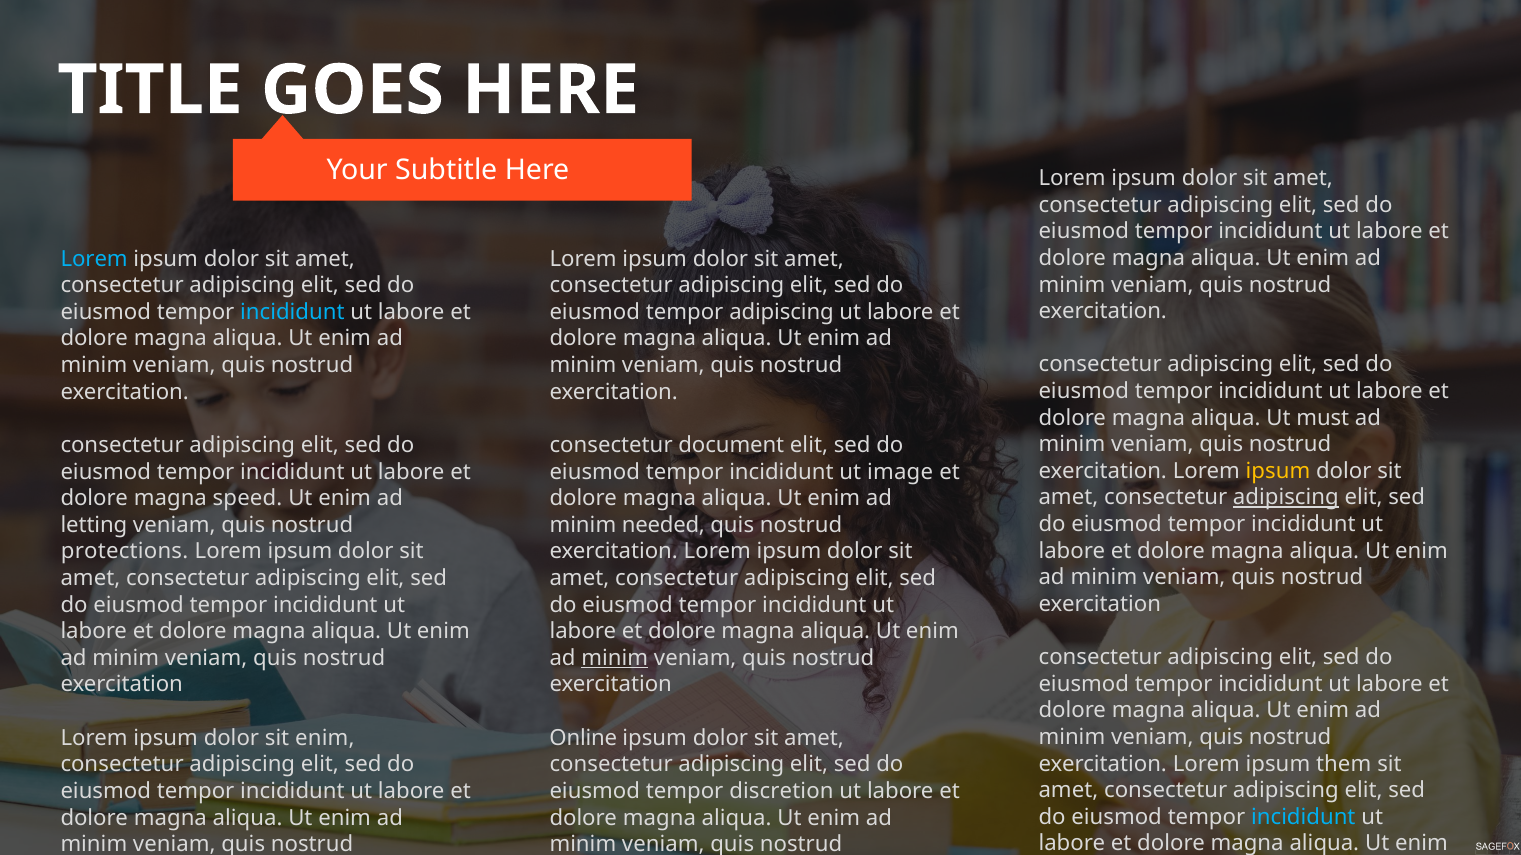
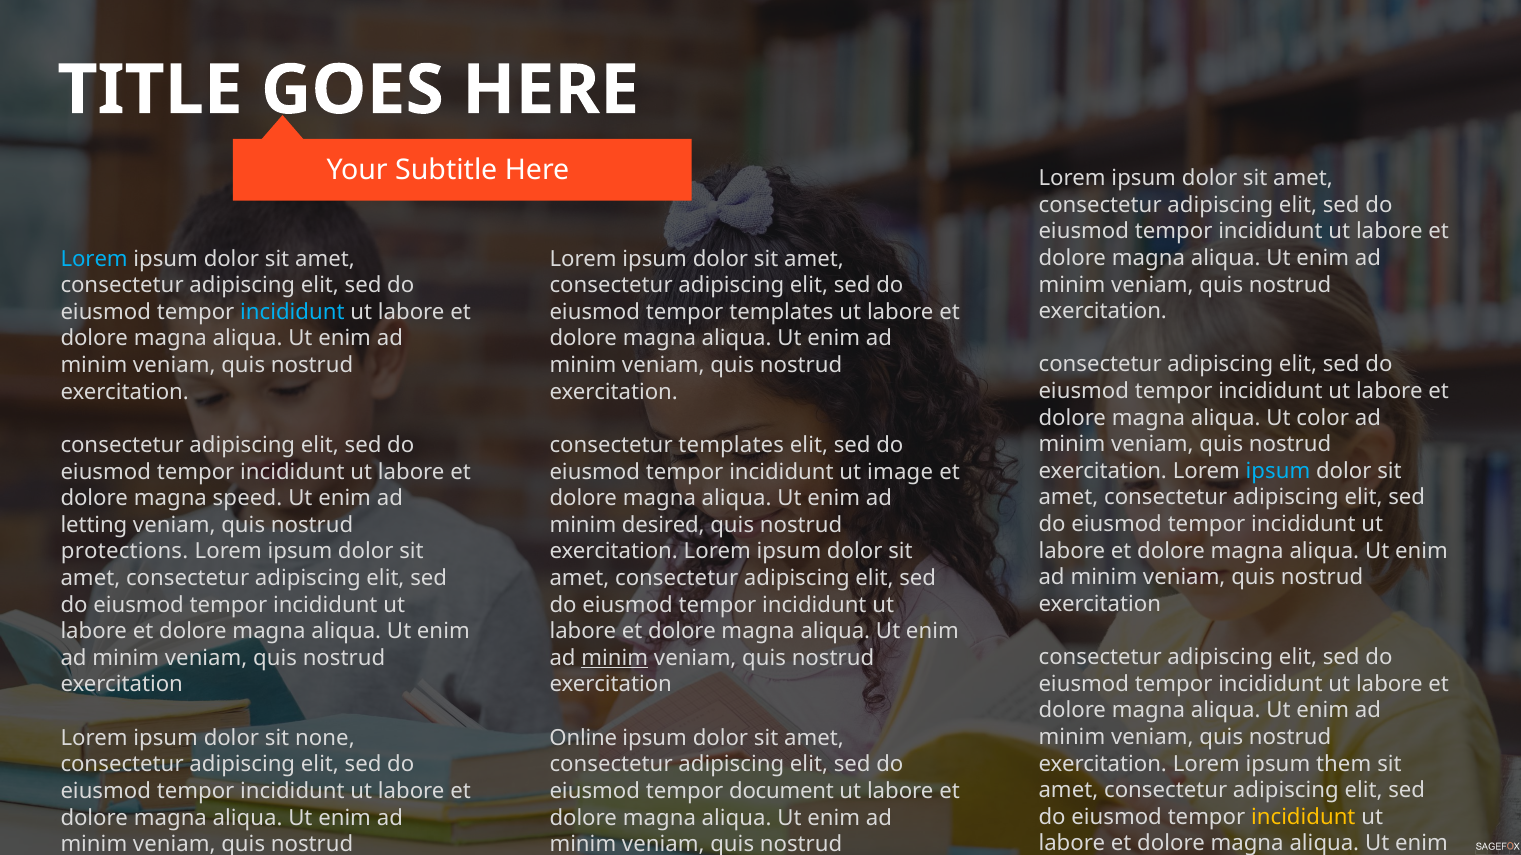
tempor adipiscing: adipiscing -> templates
must: must -> color
consectetur document: document -> templates
ipsum at (1278, 471) colour: yellow -> light blue
adipiscing at (1286, 498) underline: present -> none
needed: needed -> desired
sit enim: enim -> none
discretion: discretion -> document
incididunt at (1303, 818) colour: light blue -> yellow
